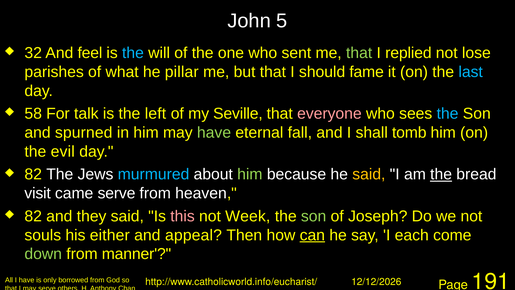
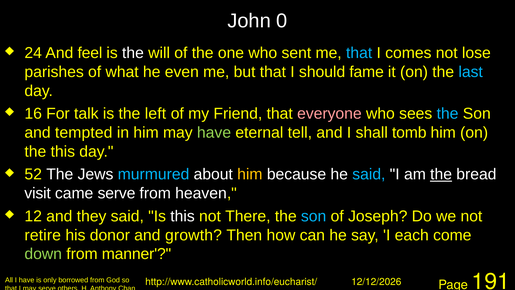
5: 5 -> 0
32: 32 -> 24
the at (133, 53) colour: light blue -> white
that at (359, 53) colour: light green -> light blue
replied: replied -> comes
pillar: pillar -> even
58: 58 -> 16
Seville: Seville -> Friend
spurned: spurned -> tempted
fall: fall -> tell
the evil: evil -> this
82 at (33, 174): 82 -> 52
him at (250, 174) colour: light green -> yellow
said at (369, 174) colour: yellow -> light blue
82 at (33, 216): 82 -> 12
this at (183, 216) colour: pink -> white
Week: Week -> There
son at (314, 216) colour: light green -> light blue
souls: souls -> retire
either: either -> donor
appeal: appeal -> growth
can underline: present -> none
